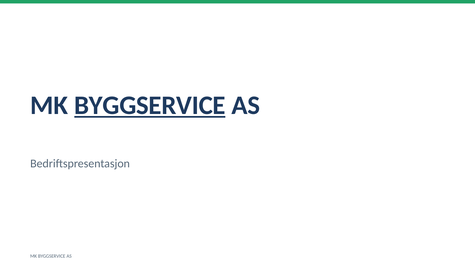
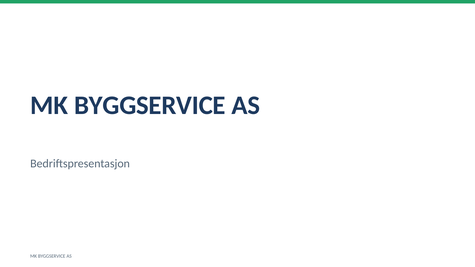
BYGGSERVICE at (150, 105) underline: present -> none
